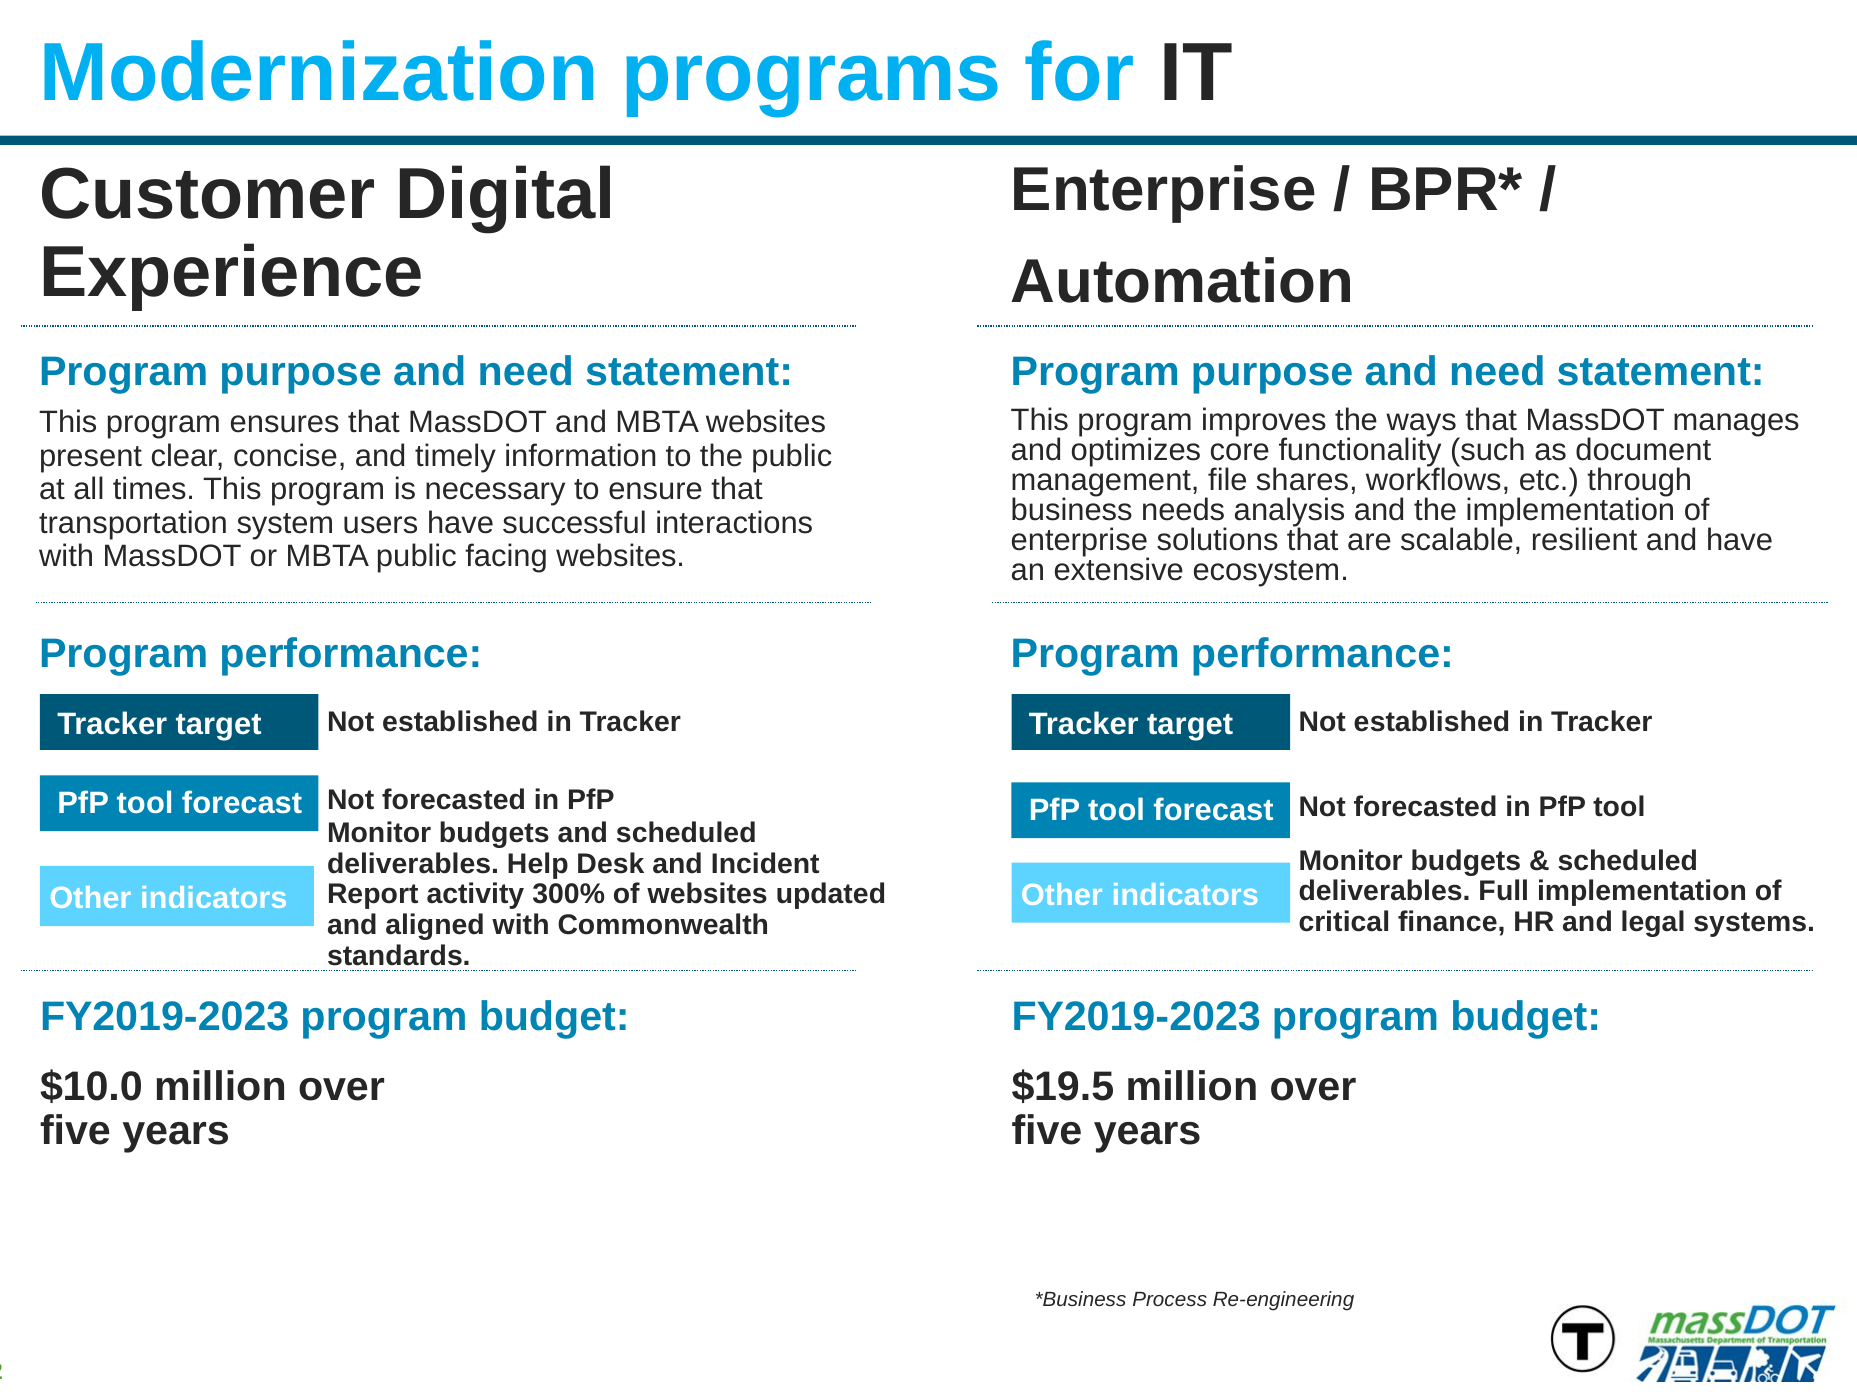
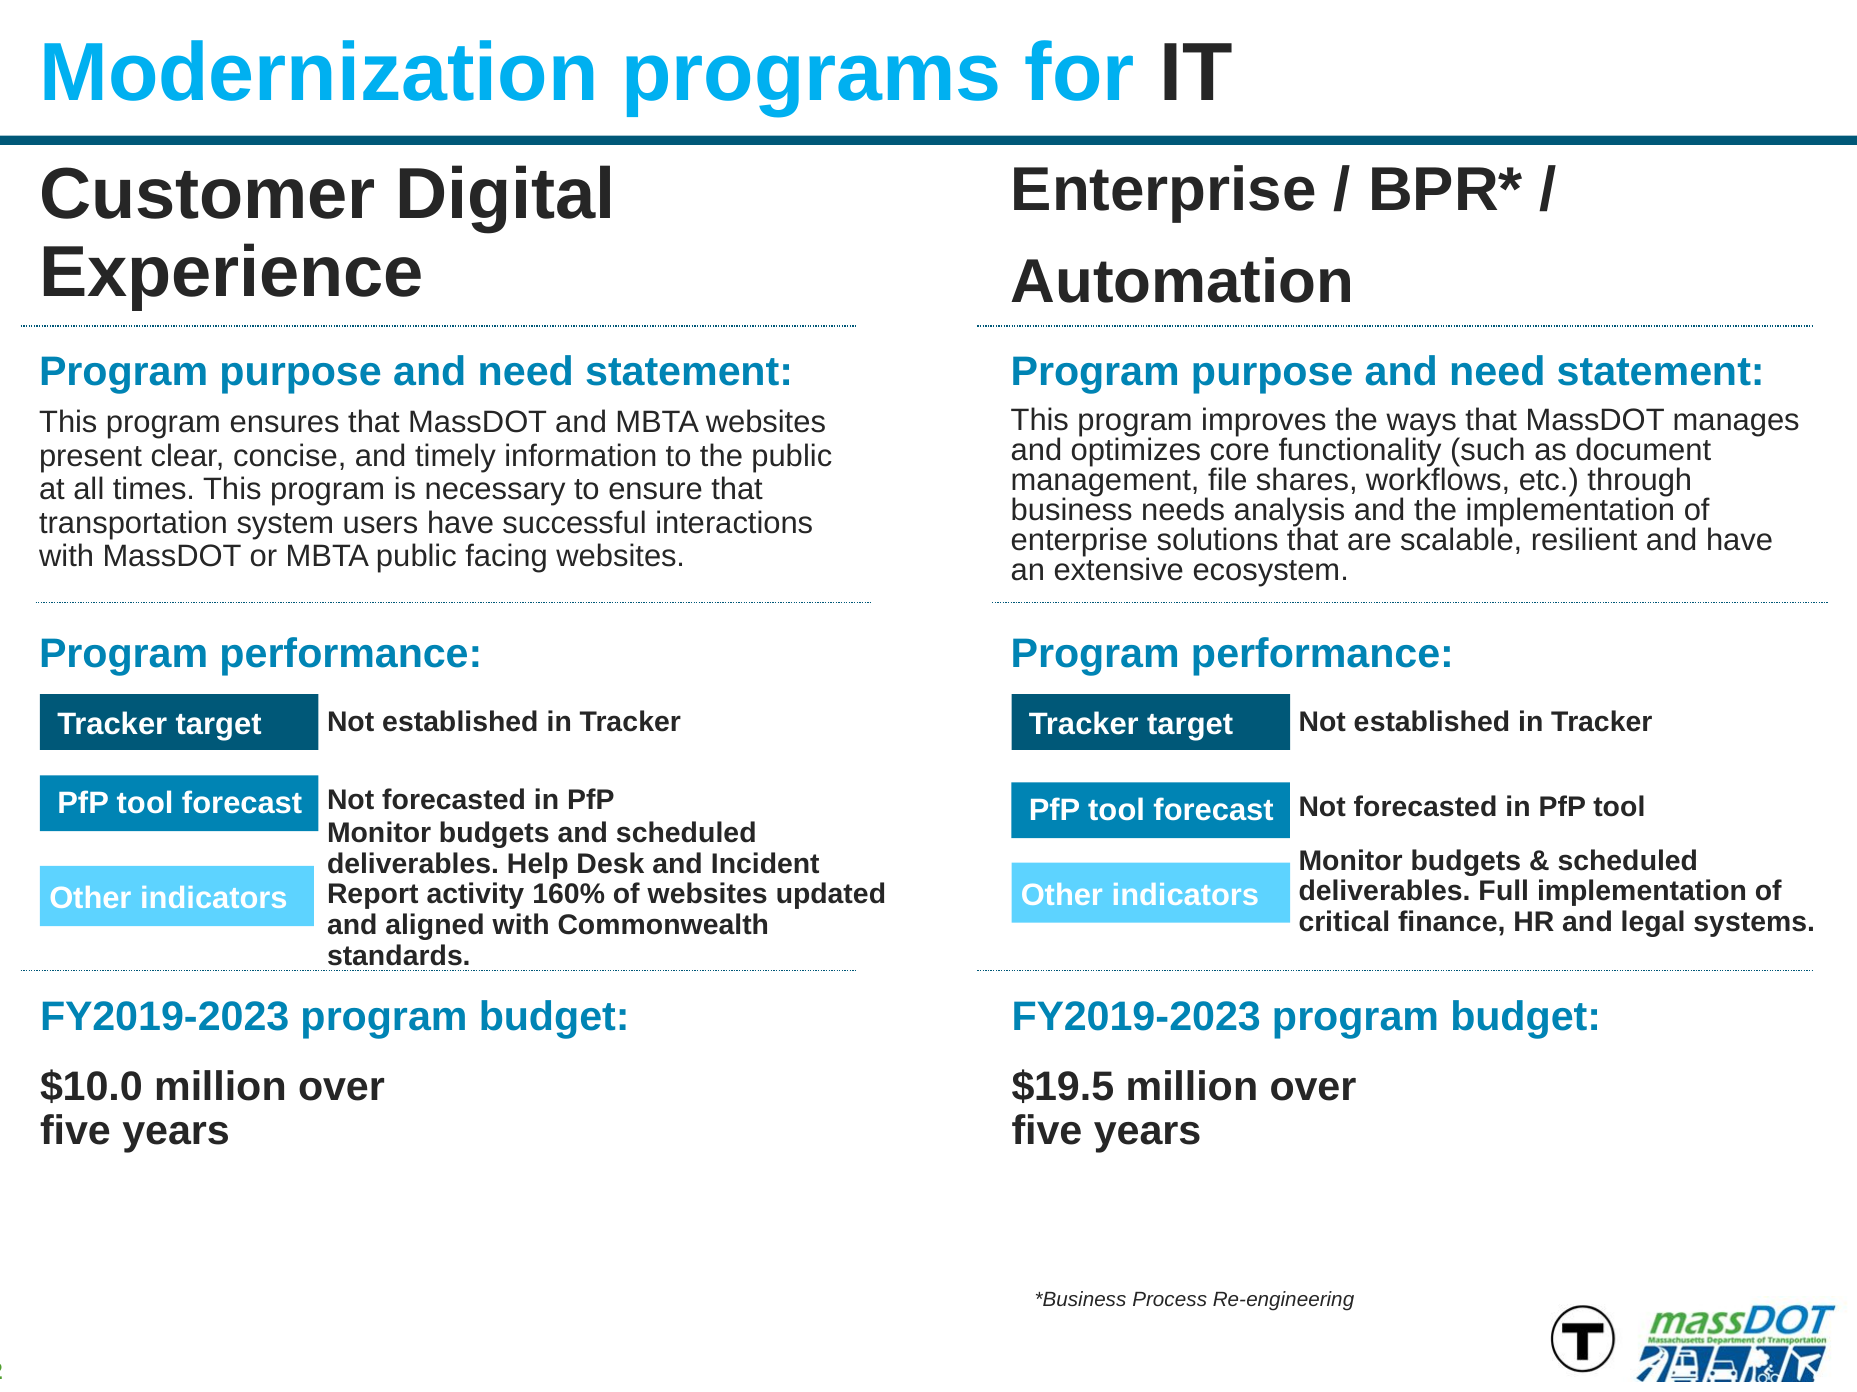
300%: 300% -> 160%
